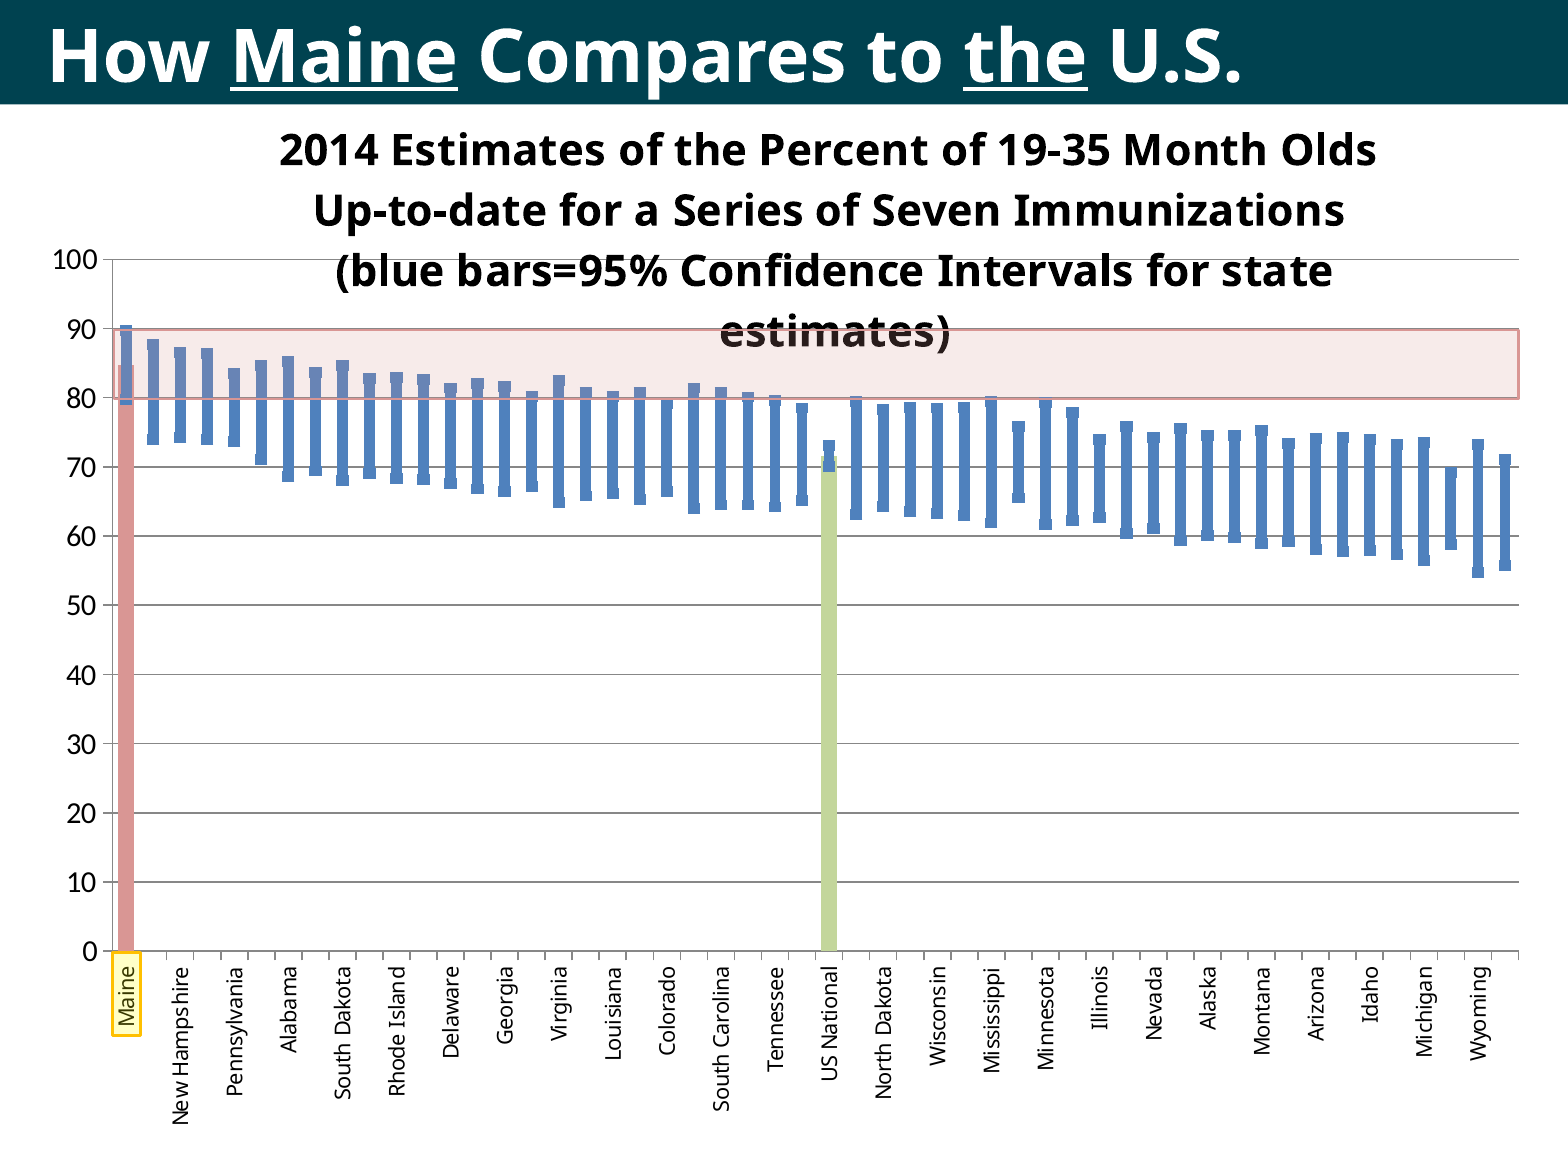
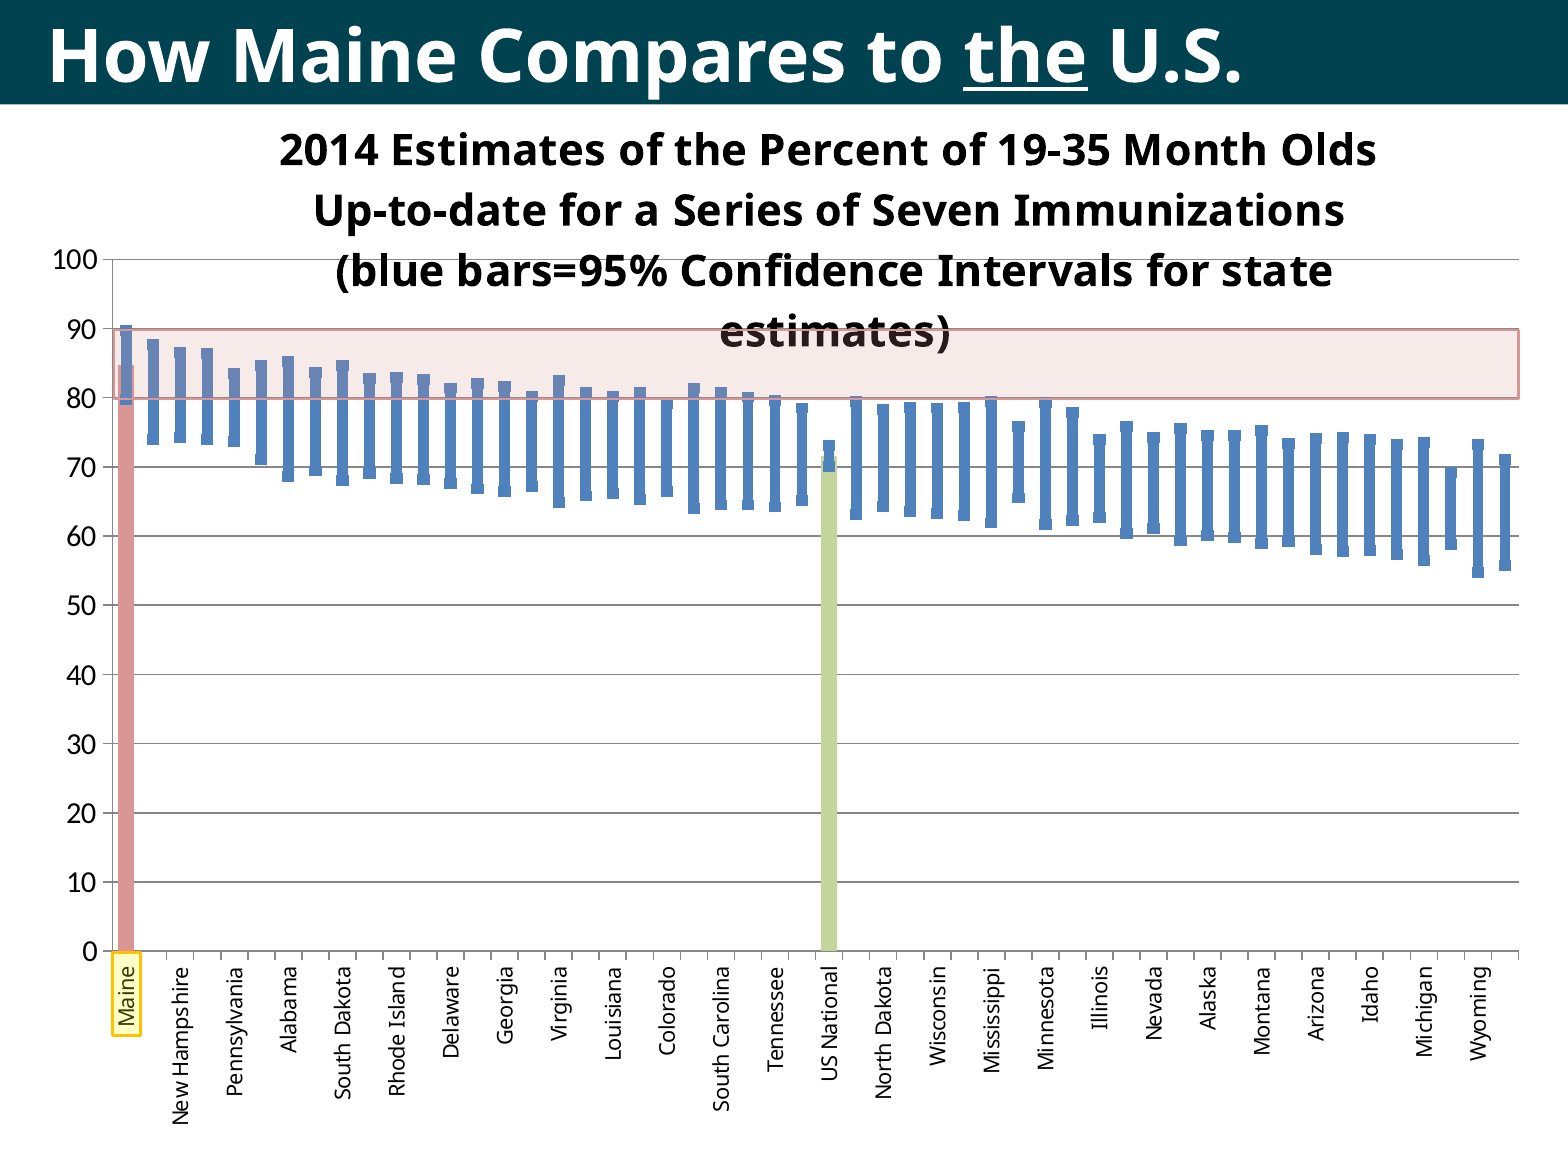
Maine underline: present -> none
